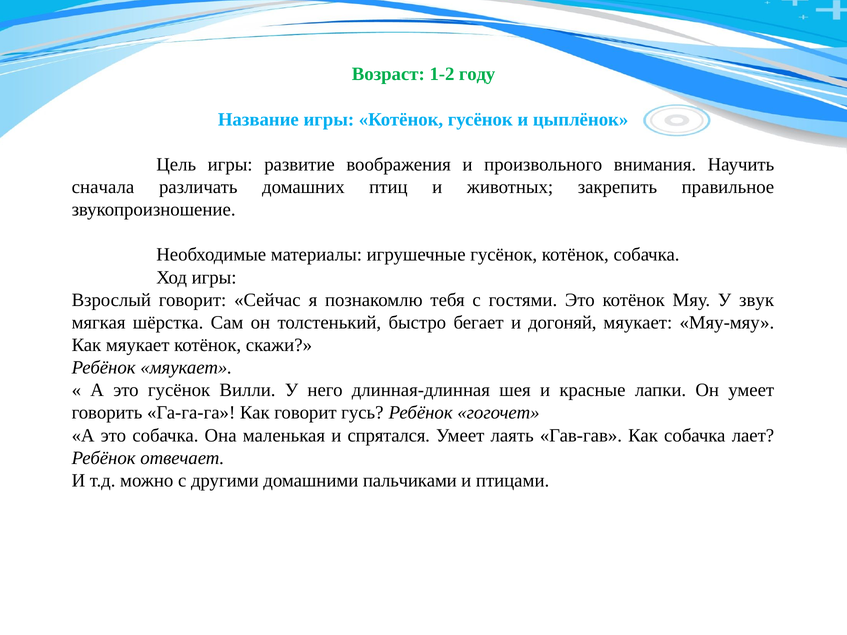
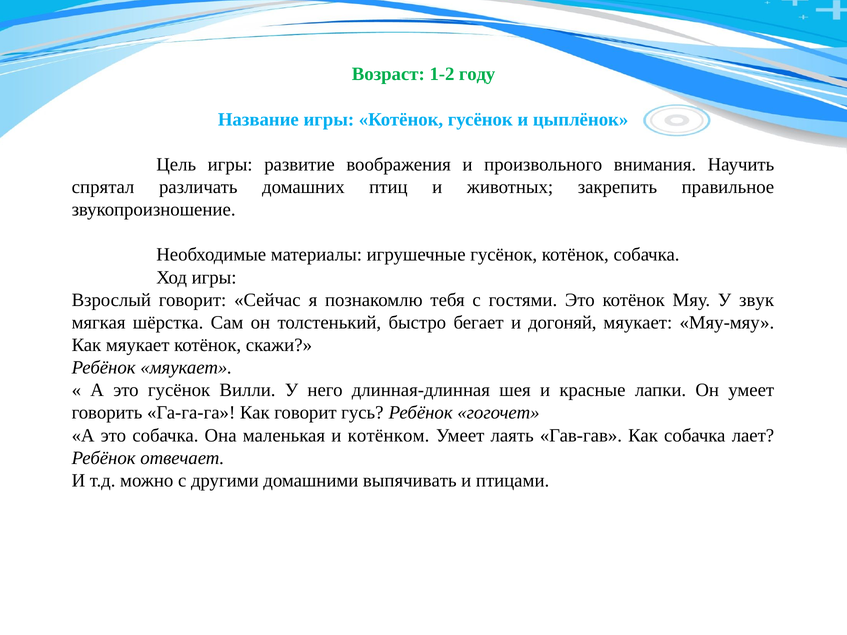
сначала: сначала -> спрятал
спрятался: спрятался -> котёнком
пальчиками: пальчиками -> выпячивать
